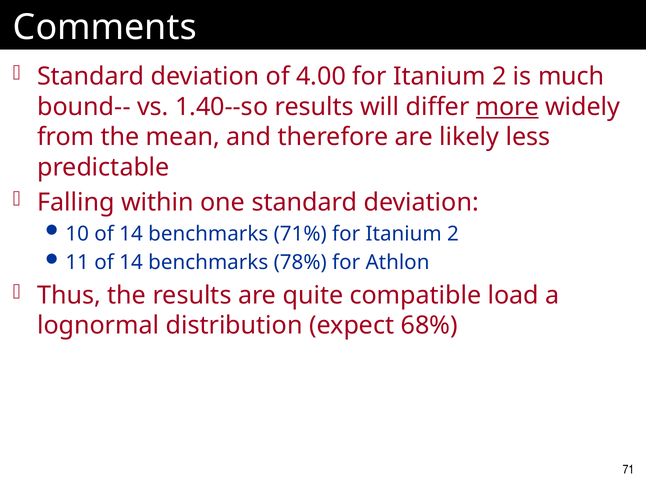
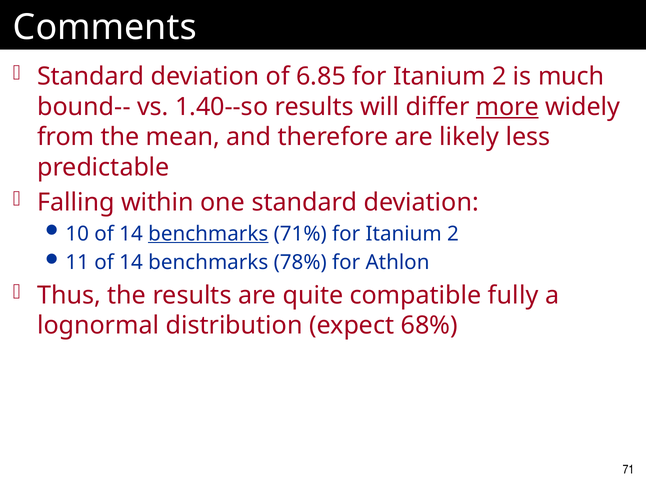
4.00: 4.00 -> 6.85
benchmarks at (208, 234) underline: none -> present
load: load -> fully
